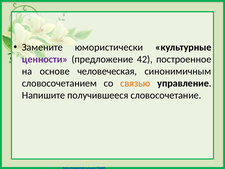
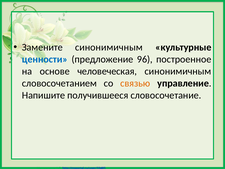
Замените юмористически: юмористически -> синонимичным
ценности colour: purple -> blue
42: 42 -> 96
